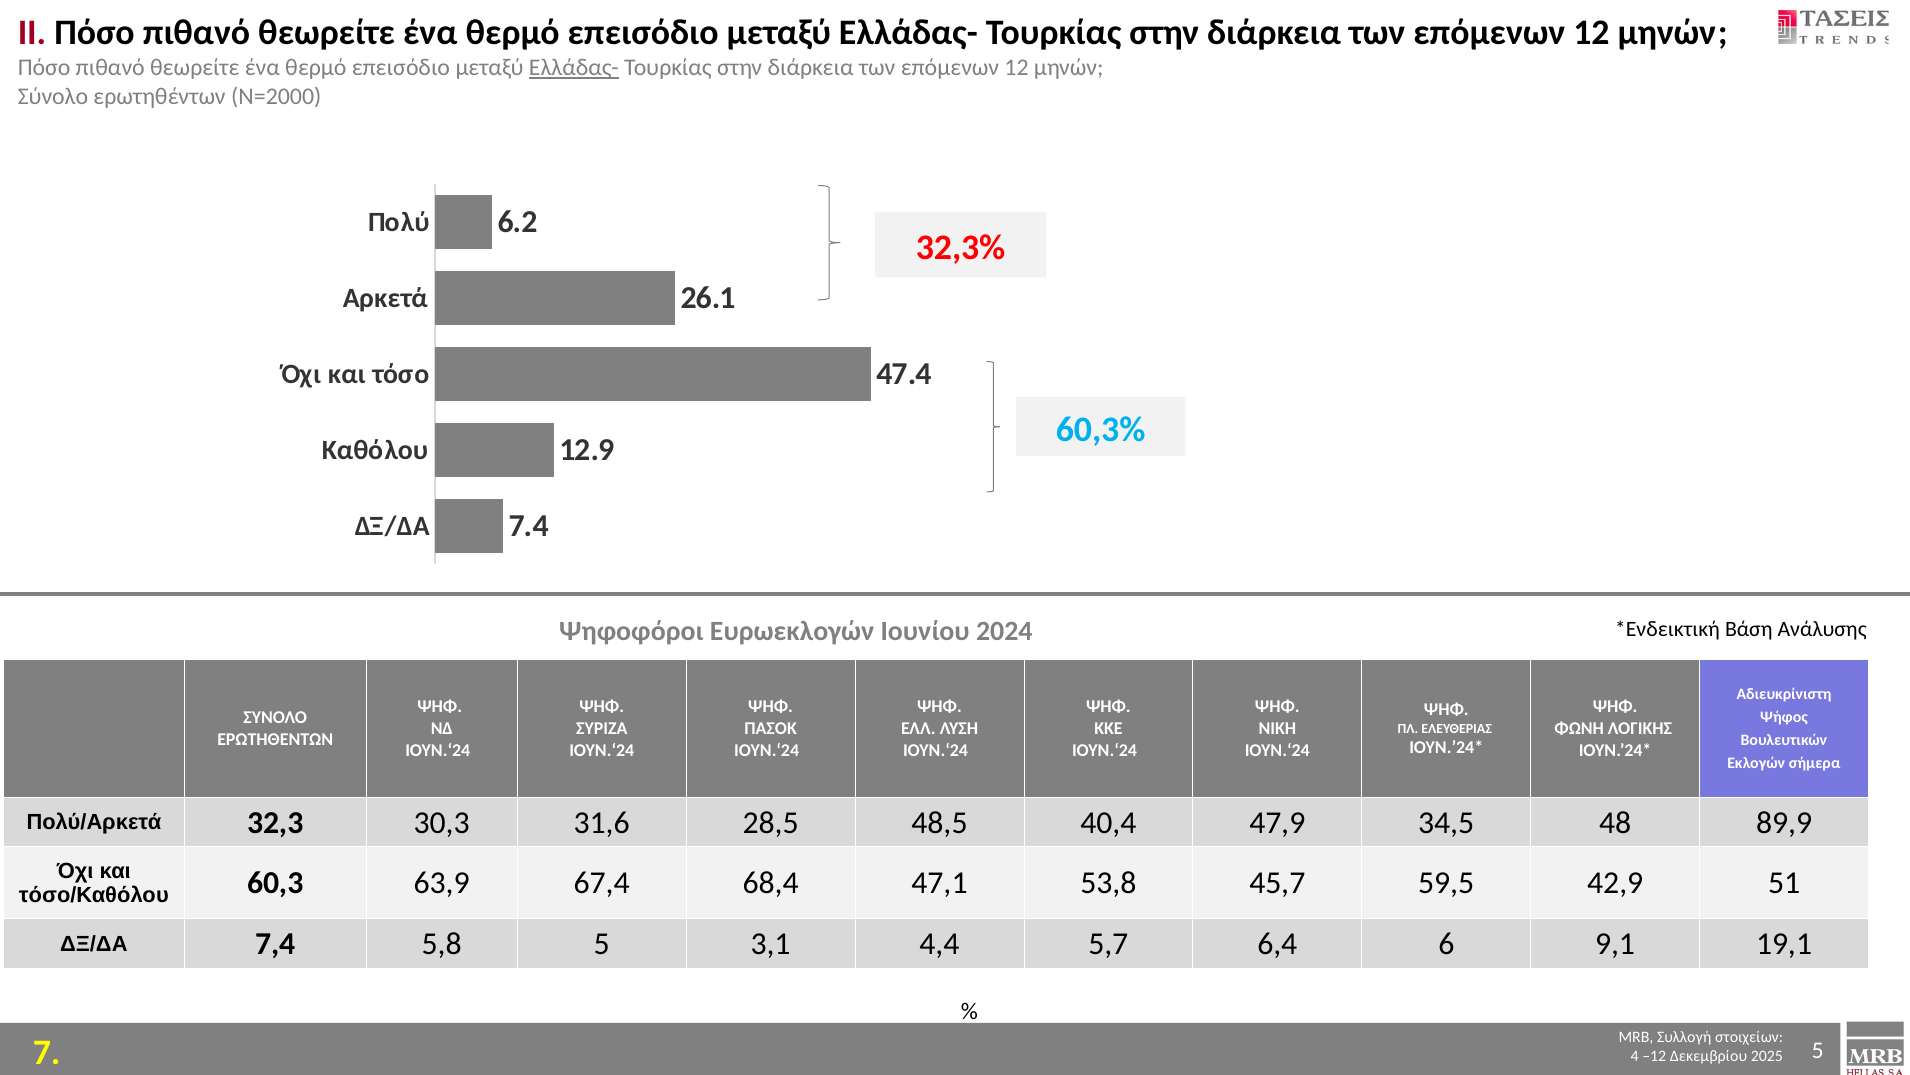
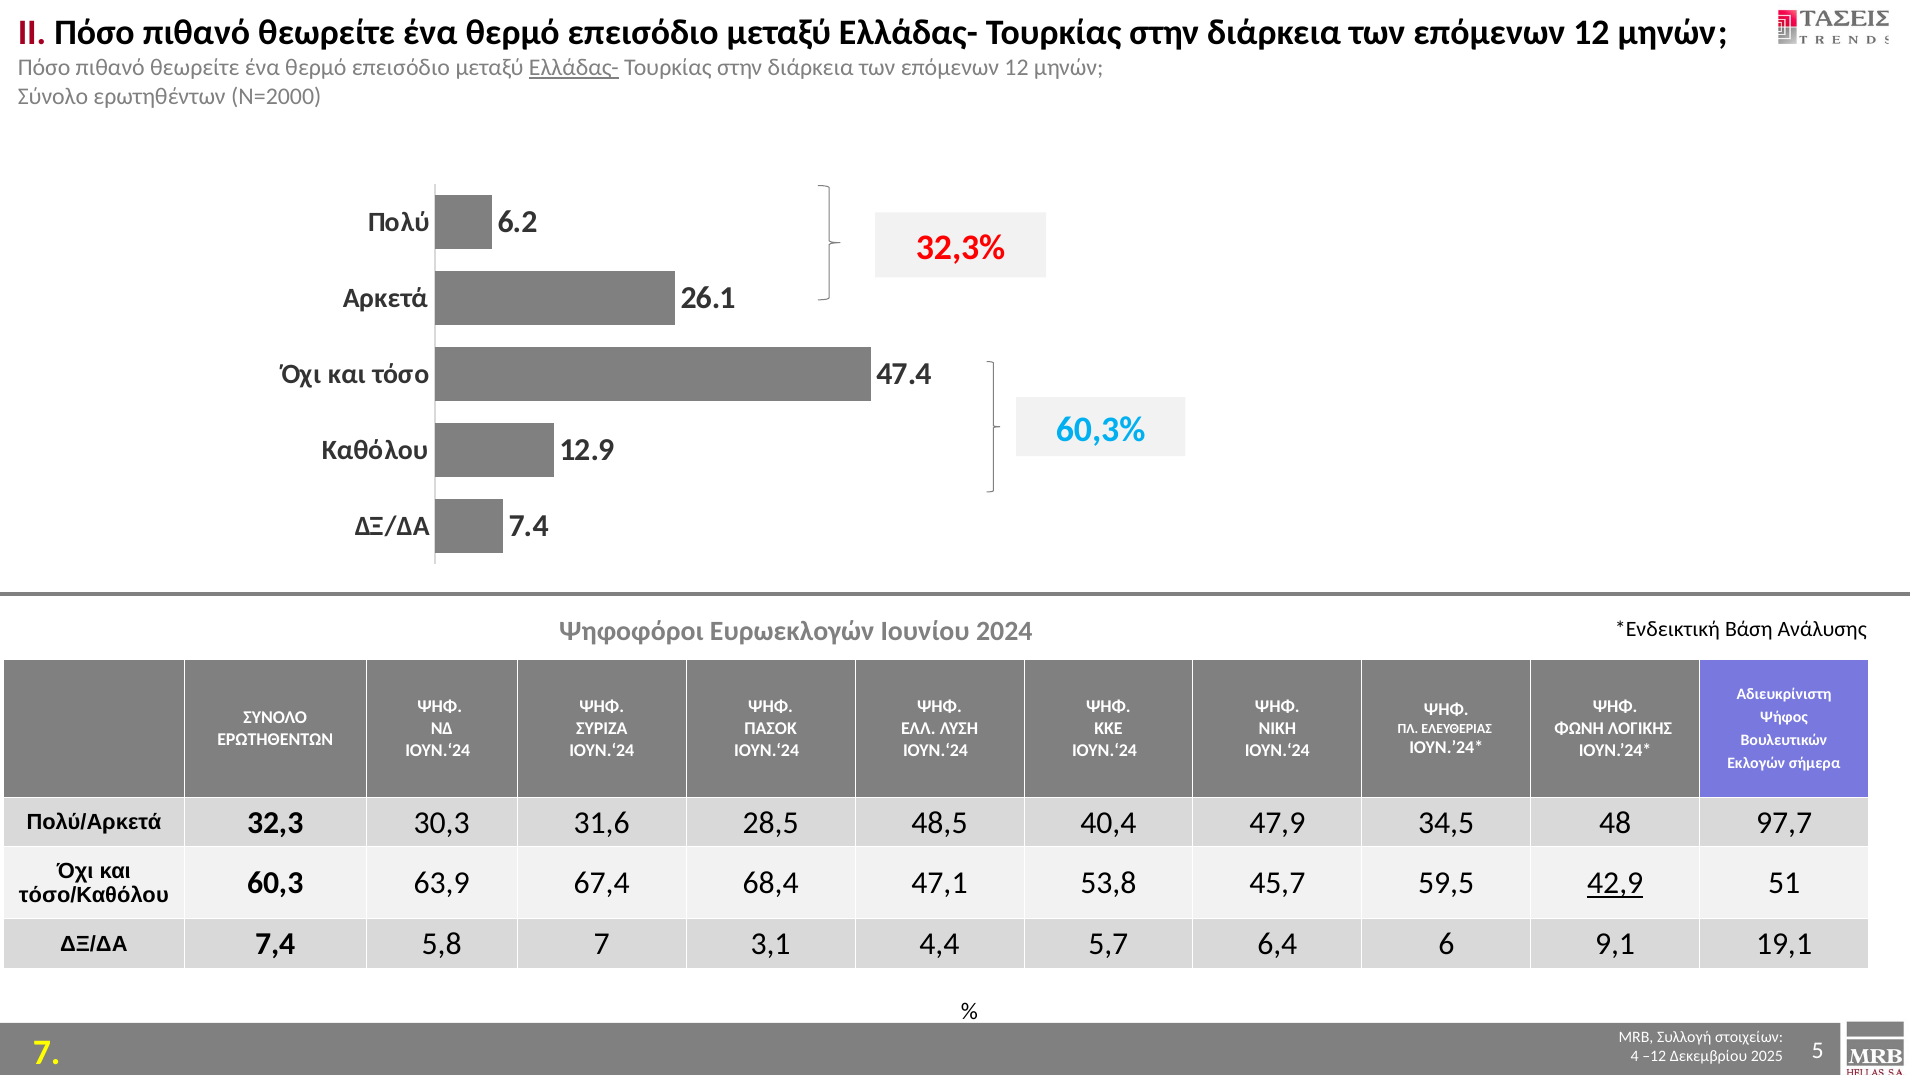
89,9: 89,9 -> 97,7
42,9 underline: none -> present
5,8 5: 5 -> 7
